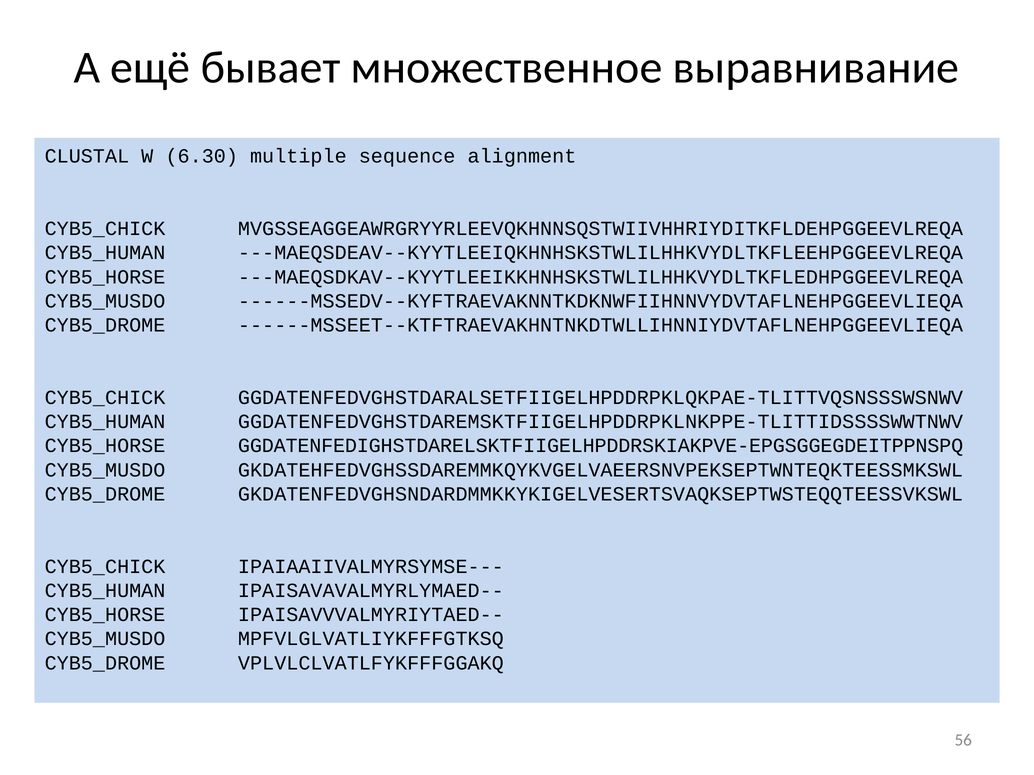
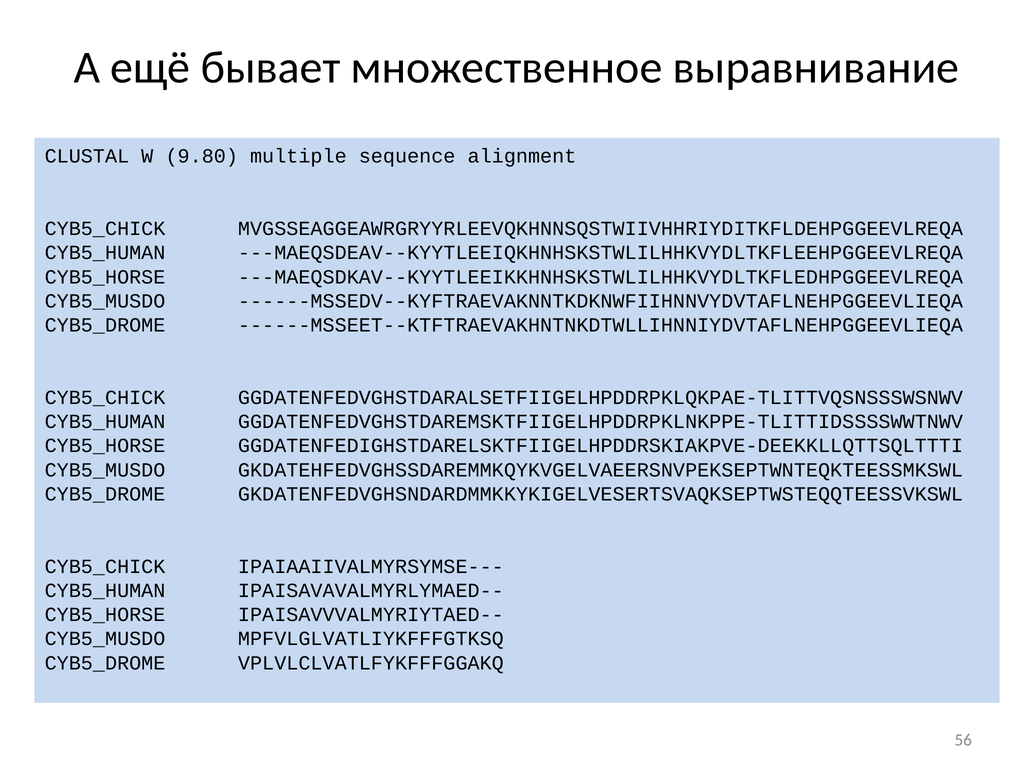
6.30: 6.30 -> 9.80
GGDATENFEDIGHSTDARELSKTFIIGELHPDDRSKIAKPVE-EPGSGGEGDEITPPNSPQ: GGDATENFEDIGHSTDARELSKTFIIGELHPDDRSKIAKPVE-EPGSGGEGDEITPPNSPQ -> GGDATENFEDIGHSTDARELSKTFIIGELHPDDRSKIAKPVE-DEEKKLLQTTSQLTTTI
